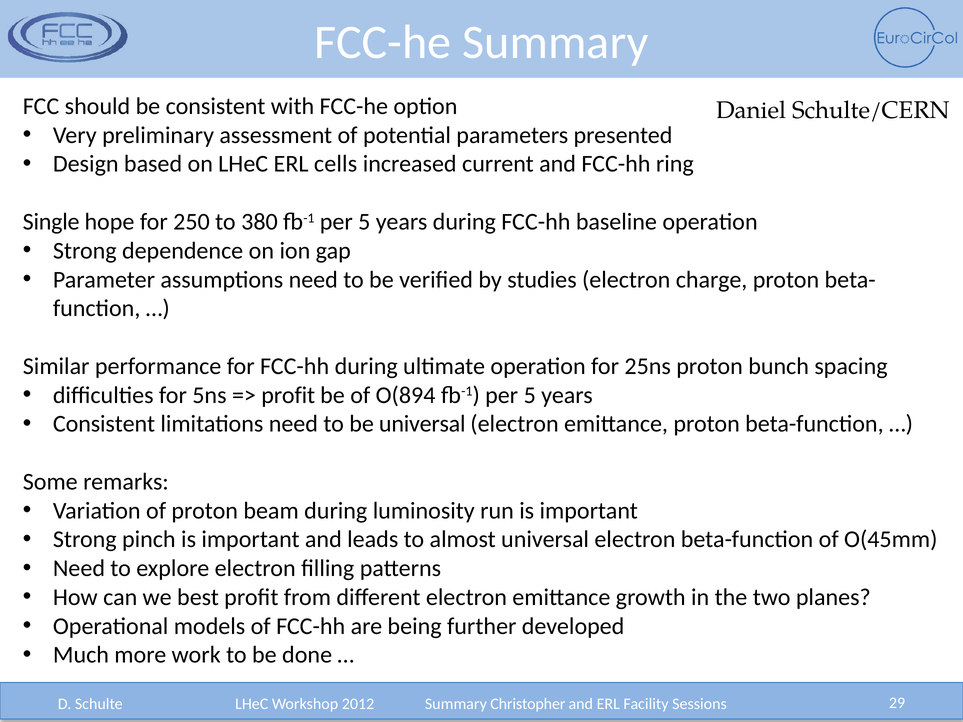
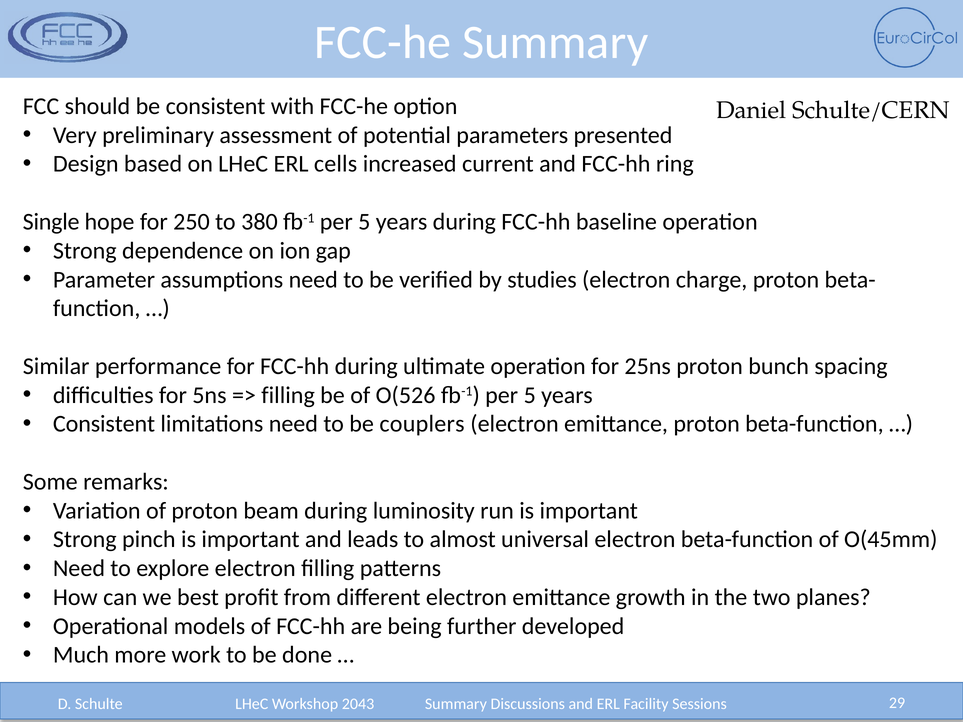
profit at (288, 395): profit -> filling
O(894: O(894 -> O(526
be universal: universal -> couplers
2012: 2012 -> 2043
Christopher: Christopher -> Discussions
